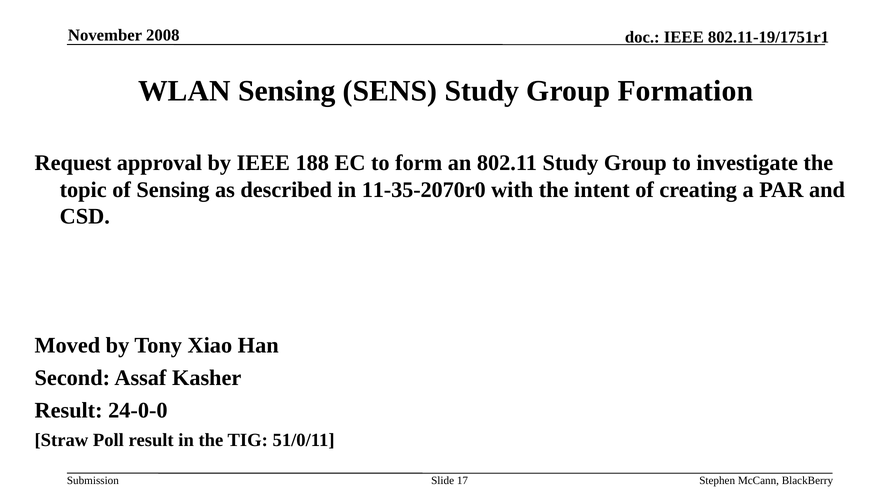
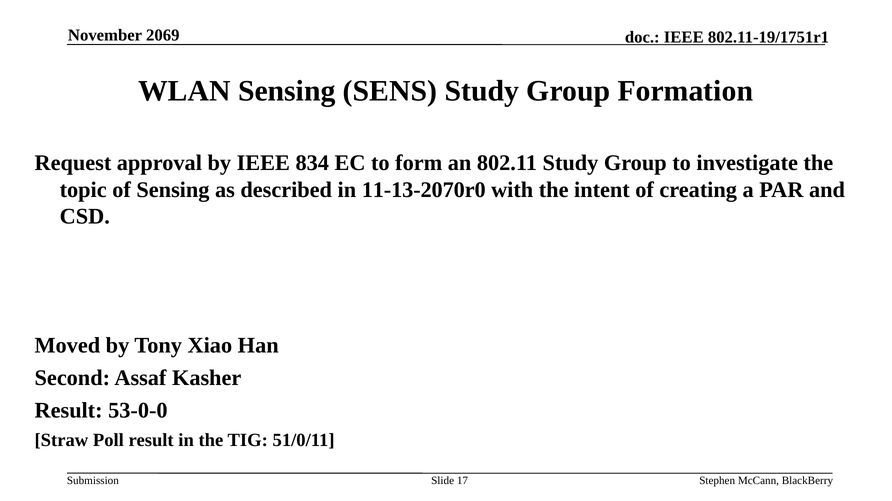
2008: 2008 -> 2069
188: 188 -> 834
11-35-2070r0: 11-35-2070r0 -> 11-13-2070r0
24-0-0: 24-0-0 -> 53-0-0
